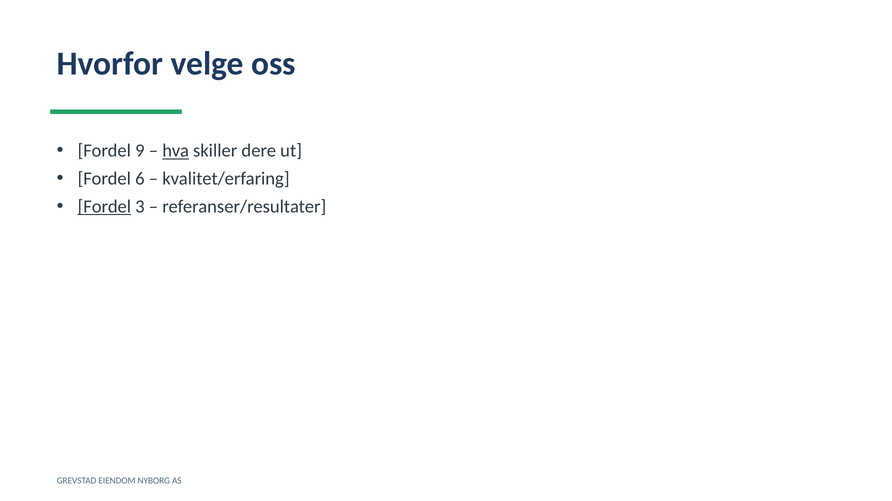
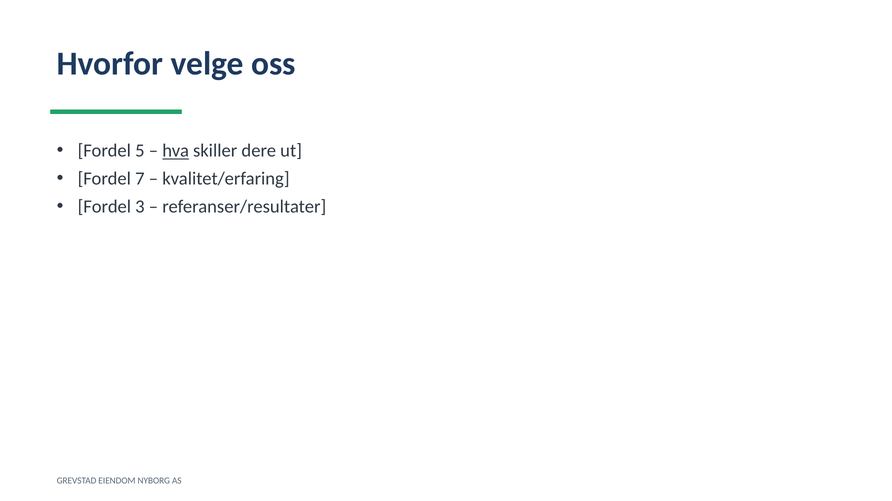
9: 9 -> 5
6: 6 -> 7
Fordel at (104, 207) underline: present -> none
